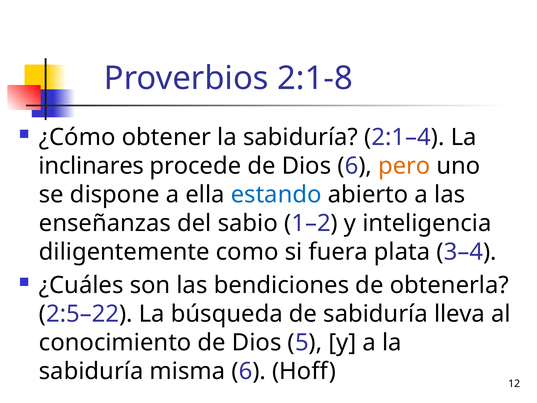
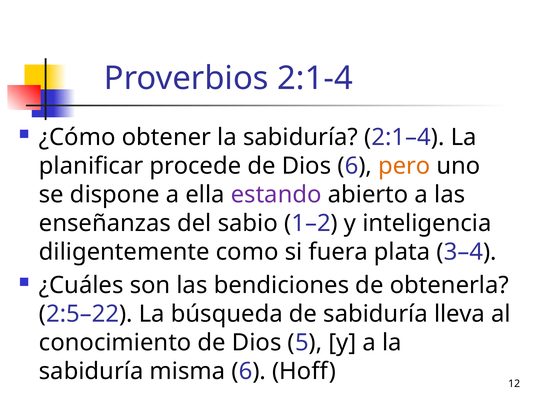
2:1-8: 2:1-8 -> 2:1-4
inclinares: inclinares -> planificar
estando colour: blue -> purple
